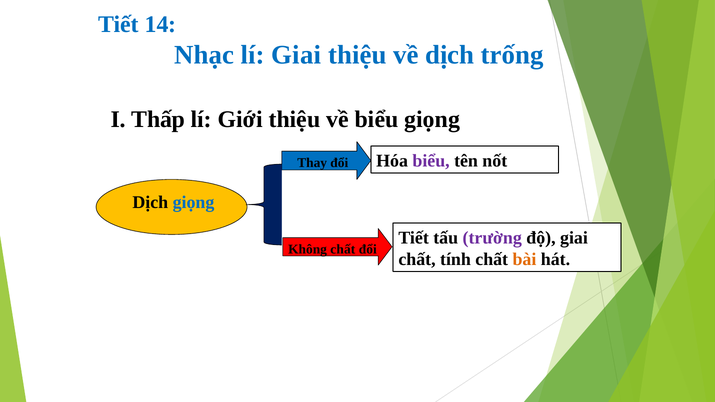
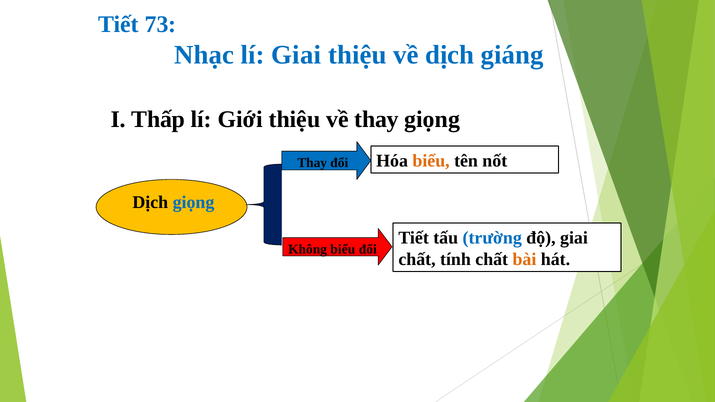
14: 14 -> 73
trống: trống -> giáng
về biểu: biểu -> thay
biểu at (431, 161) colour: purple -> orange
trường colour: purple -> blue
Không chất: chất -> biểu
